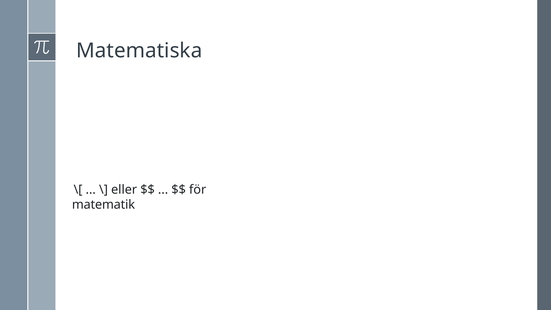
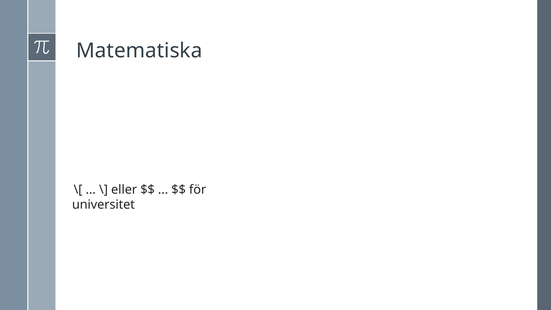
matematik: matematik -> universitet
